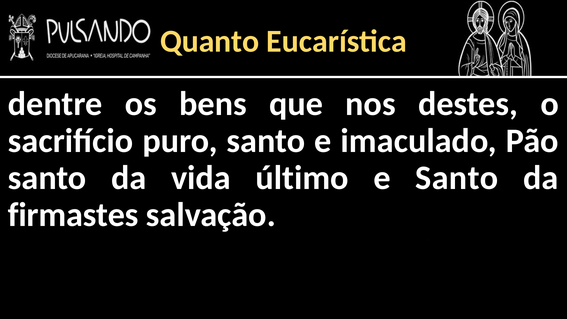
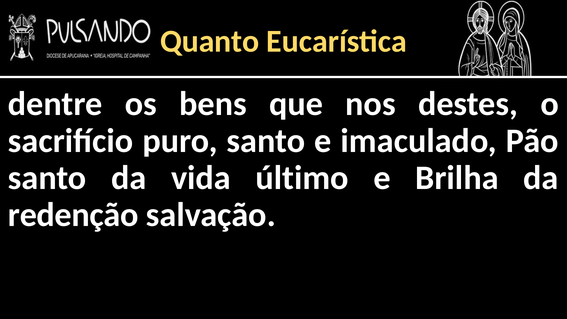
e Santo: Santo -> Brilha
firmastes: firmastes -> redenção
